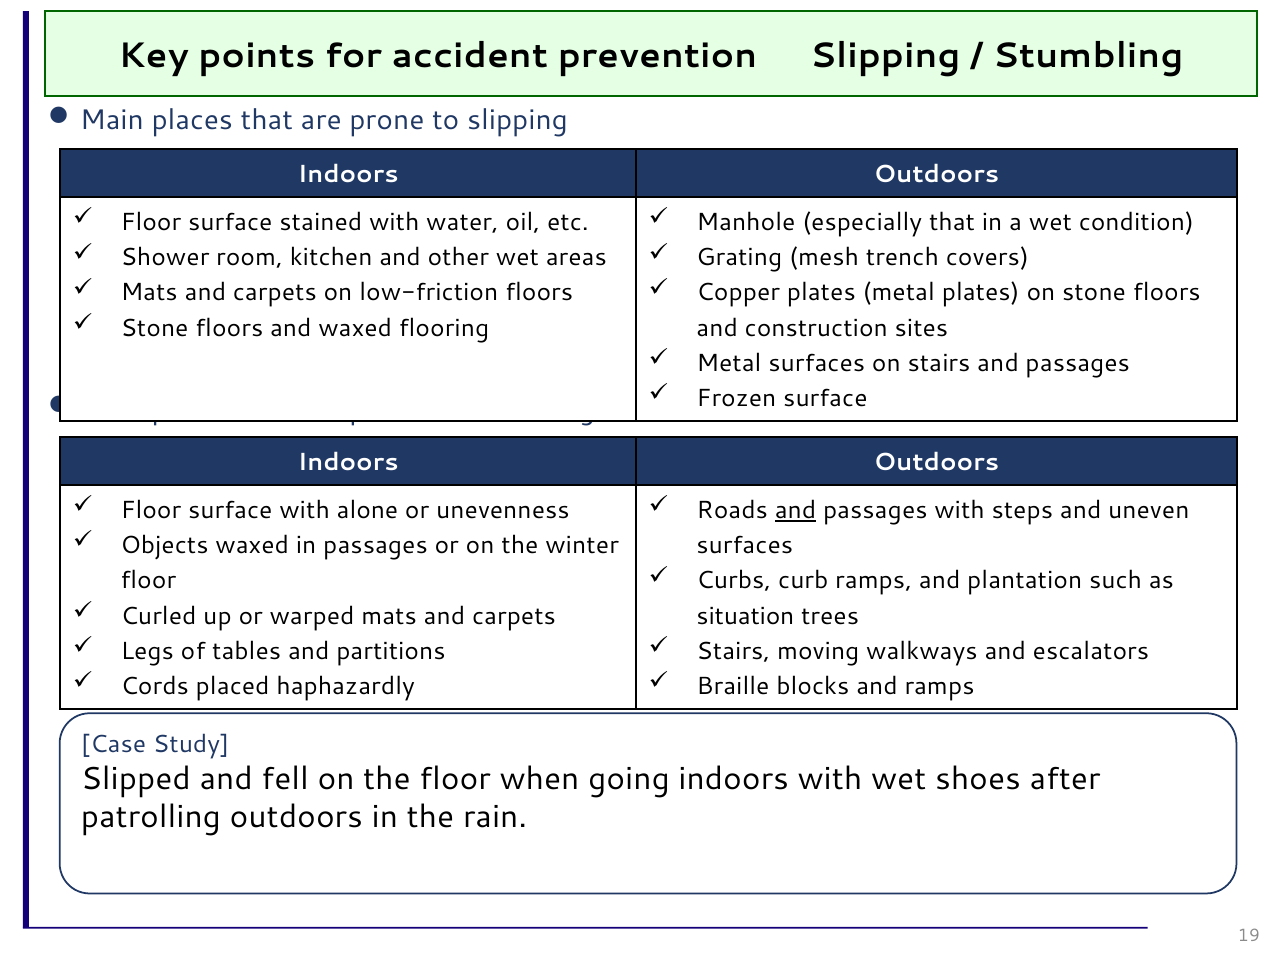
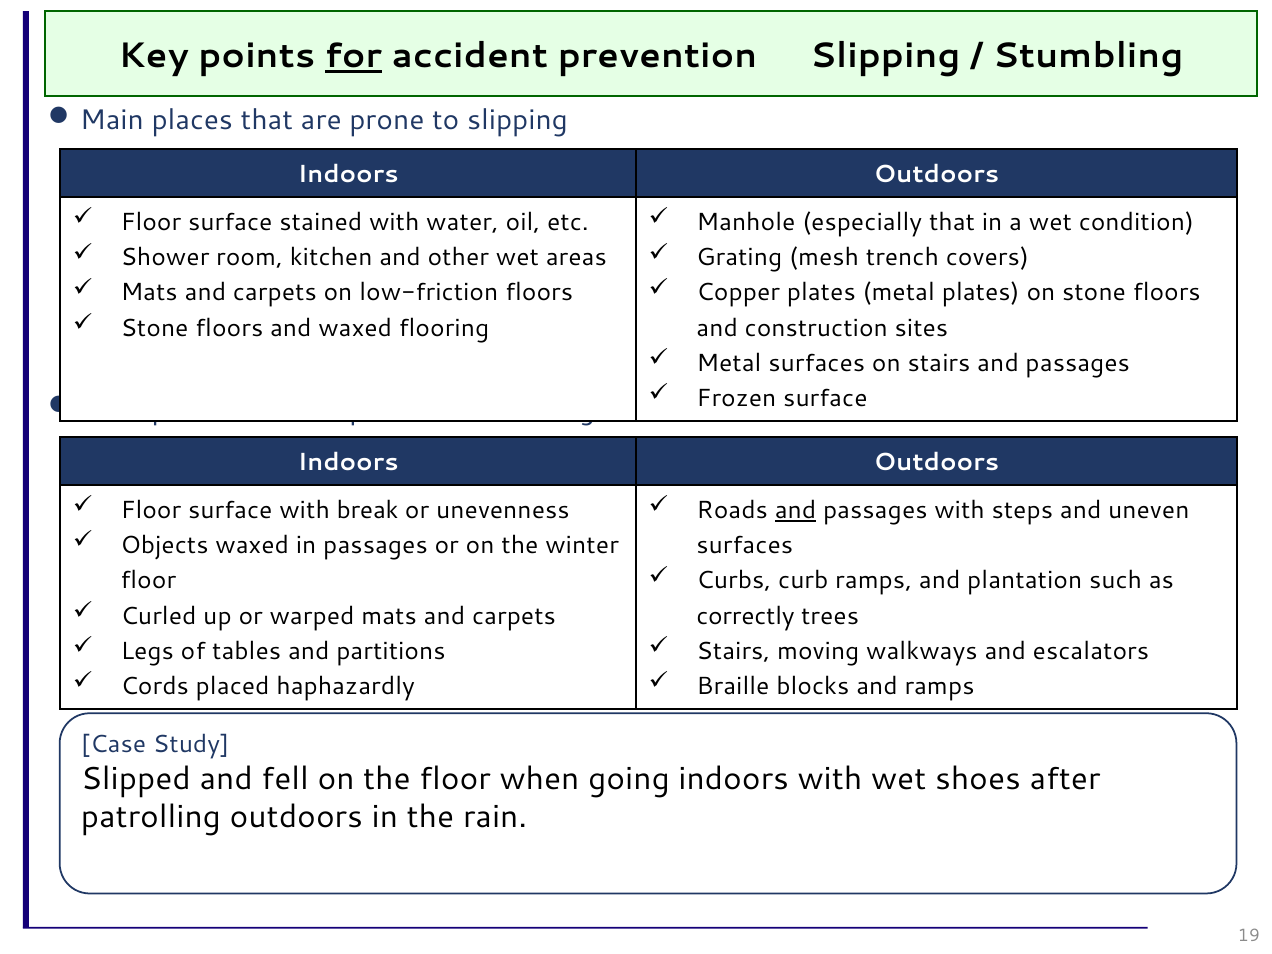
for underline: none -> present
alone: alone -> break
situation: situation -> correctly
